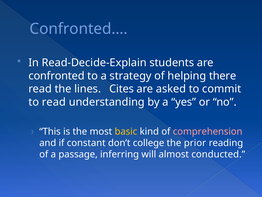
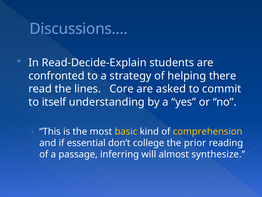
Confronted…: Confronted… -> Discussions…
Cites: Cites -> Core
to read: read -> itself
comprehension colour: pink -> yellow
constant: constant -> essential
conducted: conducted -> synthesize
